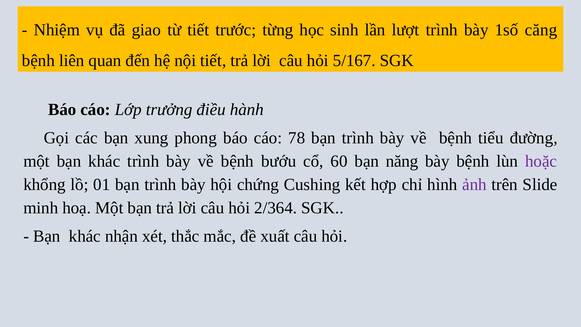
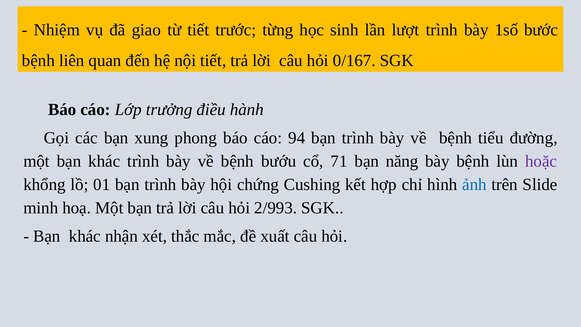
căng: căng -> bước
5/167: 5/167 -> 0/167
78: 78 -> 94
60: 60 -> 71
ảnh colour: purple -> blue
2/364: 2/364 -> 2/993
